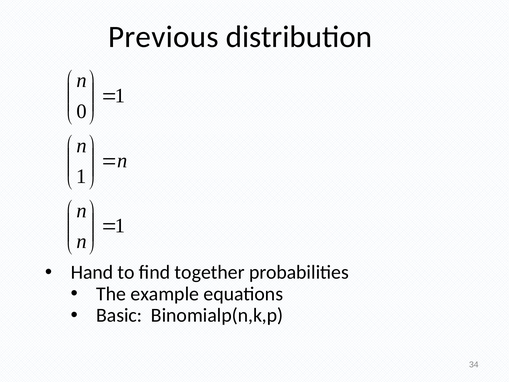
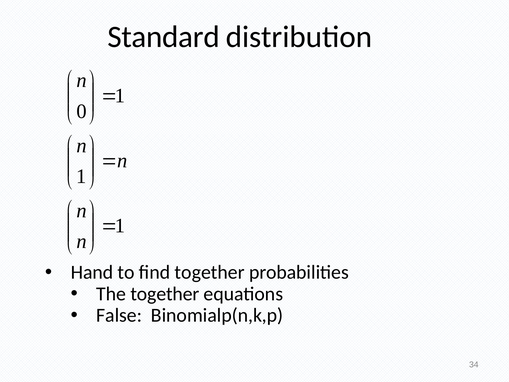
Previous: Previous -> Standard
The example: example -> together
Basic: Basic -> False
